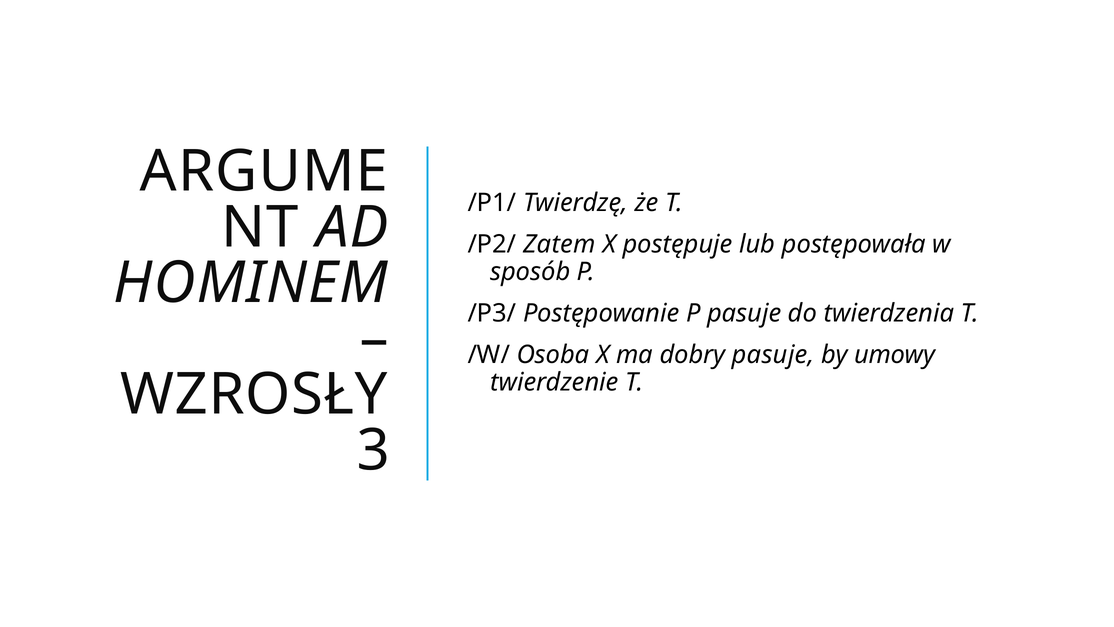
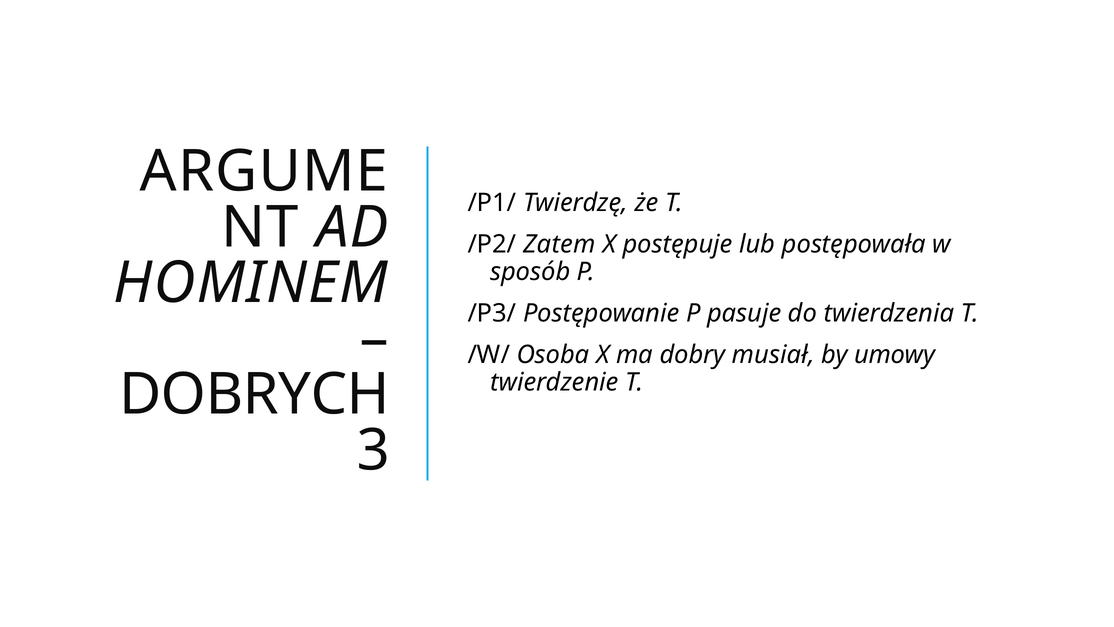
dobry pasuje: pasuje -> musiał
WZROSŁY: WZROSŁY -> DOBRYCH
